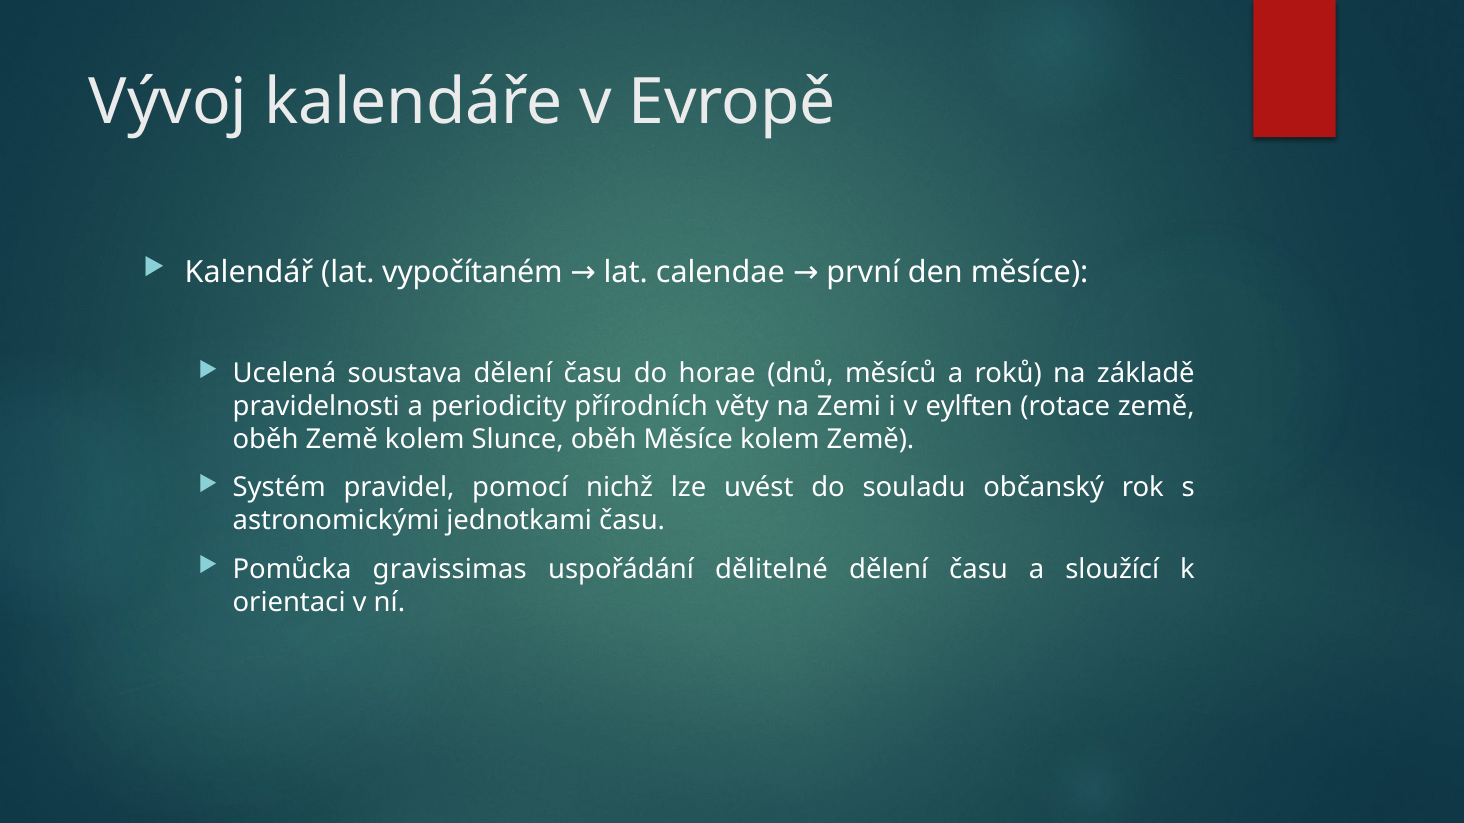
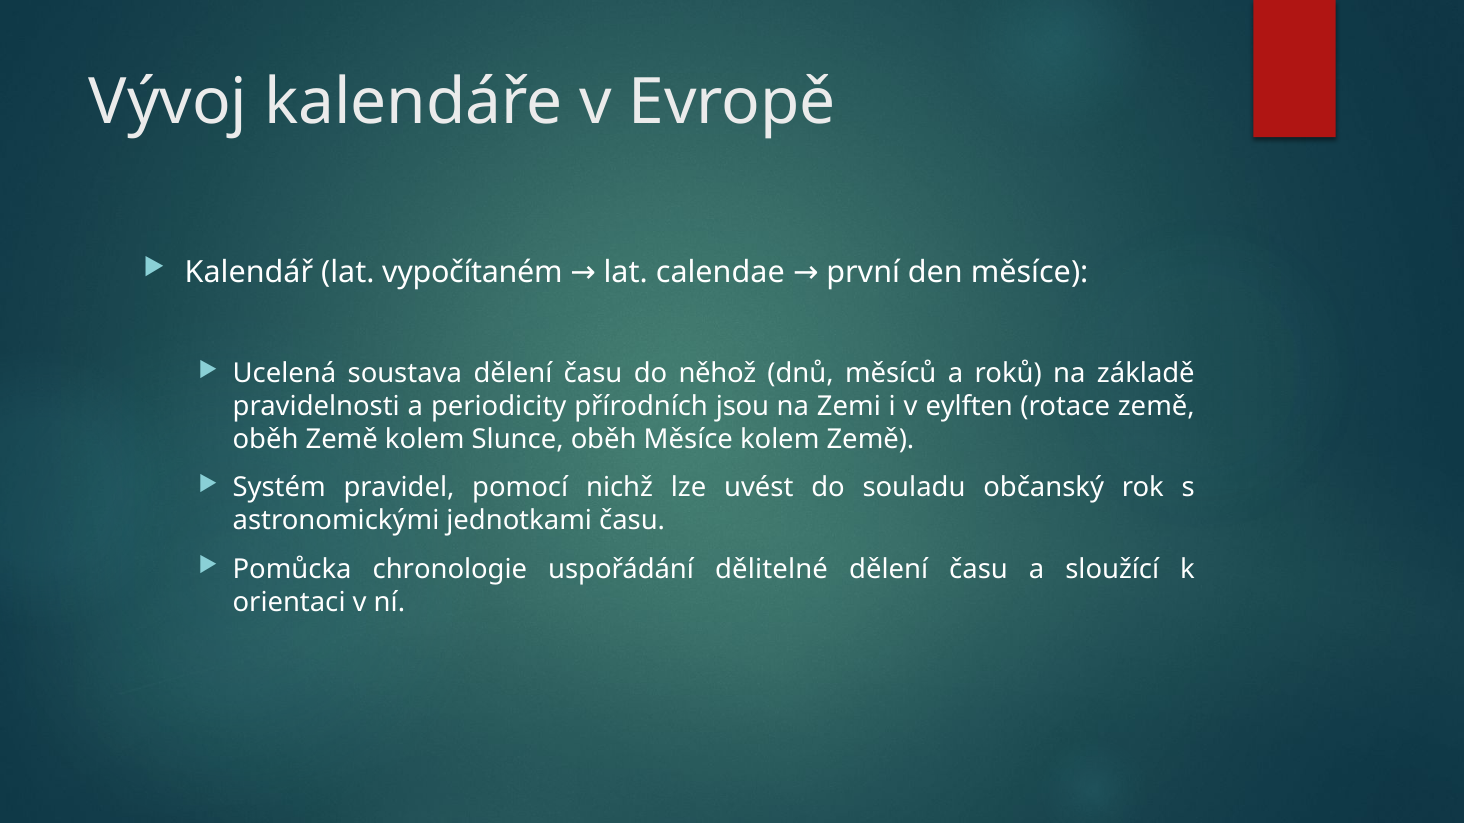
horae: horae -> něhož
věty: věty -> jsou
gravissimas: gravissimas -> chronologie
